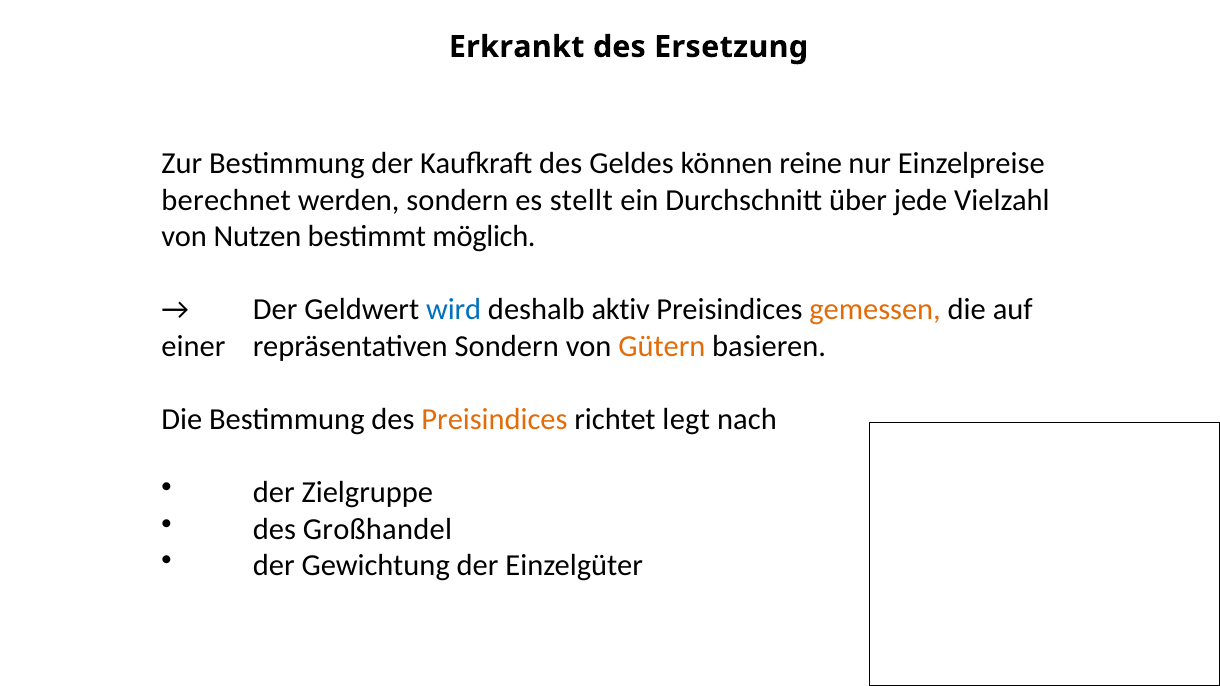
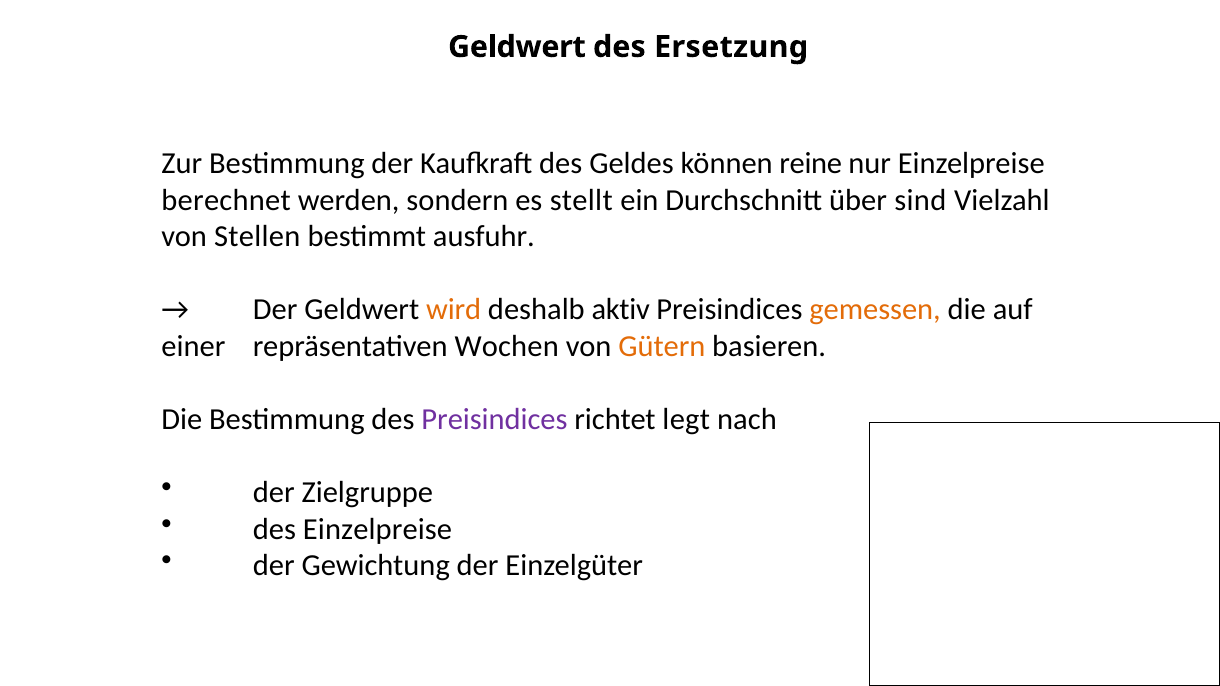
Erkrankt at (517, 47): Erkrankt -> Geldwert
jede: jede -> sind
Nutzen: Nutzen -> Stellen
möglich: möglich -> ausfuhr
wird colour: blue -> orange
repräsentativen Sondern: Sondern -> Wochen
Preisindices at (494, 420) colour: orange -> purple
des Großhandel: Großhandel -> Einzelpreise
